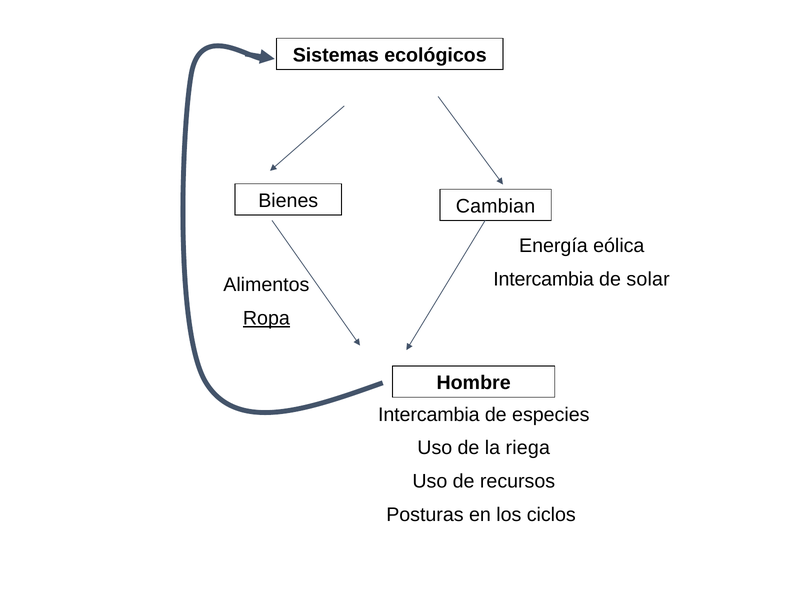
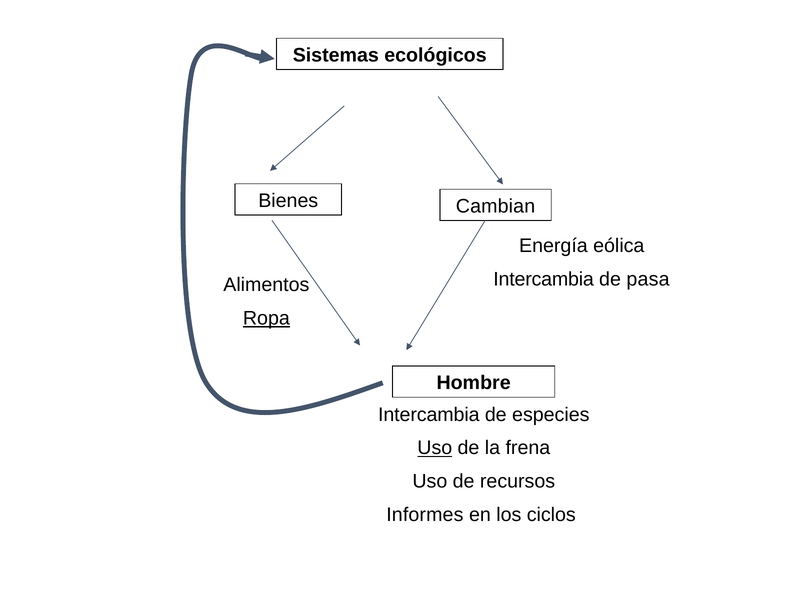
solar: solar -> pasa
Uso at (435, 448) underline: none -> present
riega: riega -> frena
Posturas: Posturas -> Informes
